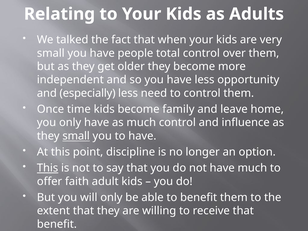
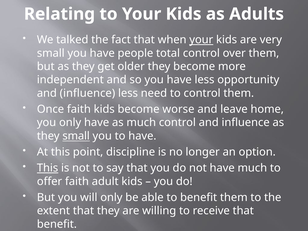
your at (201, 40) underline: none -> present
especially at (88, 93): especially -> influence
Once time: time -> faith
family: family -> worse
